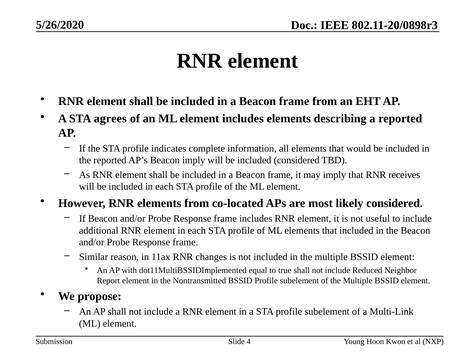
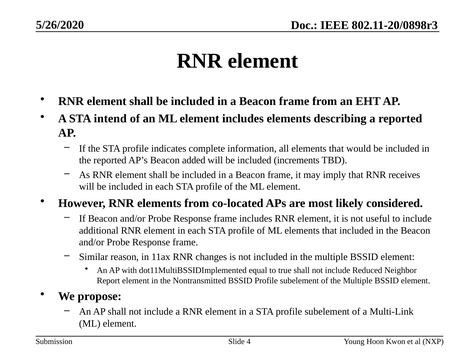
agrees: agrees -> intend
Beacon imply: imply -> added
included considered: considered -> increments
